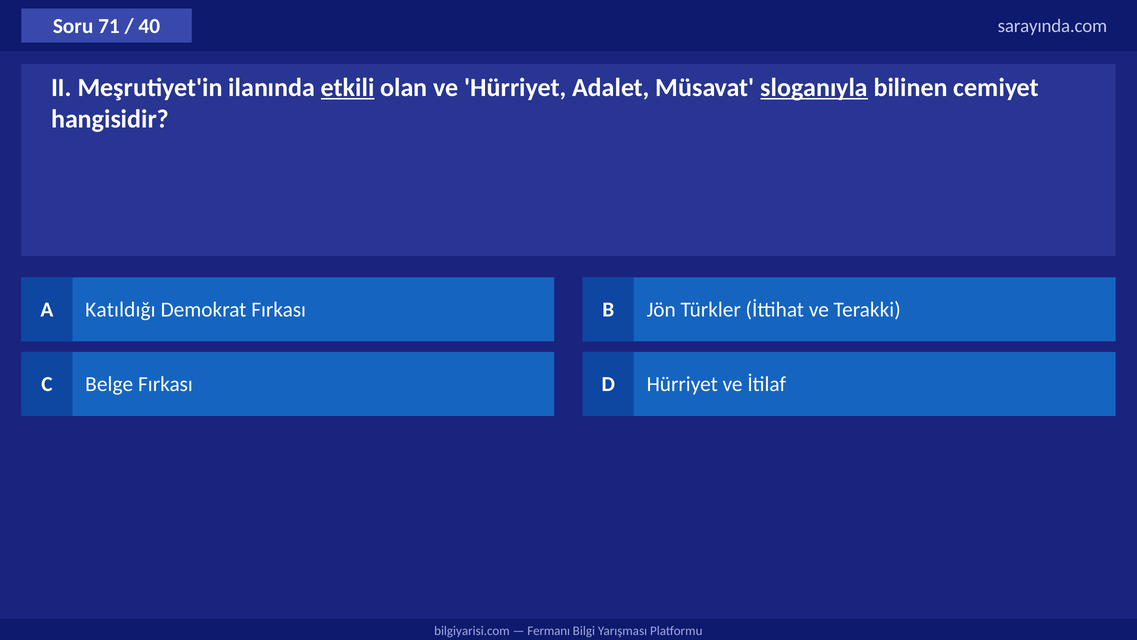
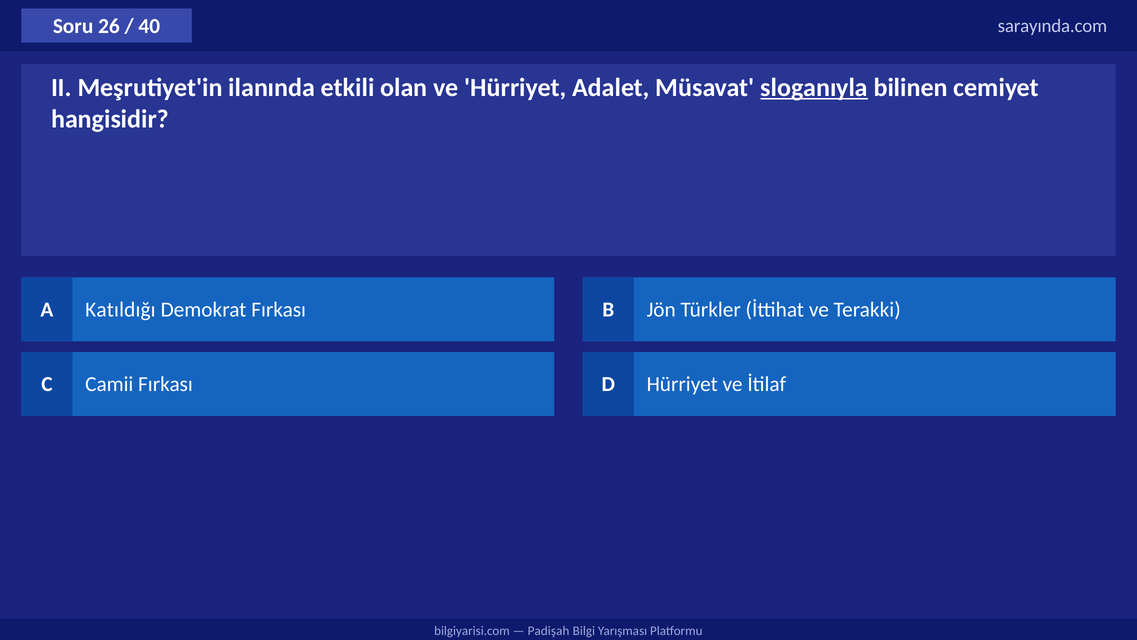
71: 71 -> 26
etkili underline: present -> none
Belge: Belge -> Camii
Fermanı: Fermanı -> Padişah
